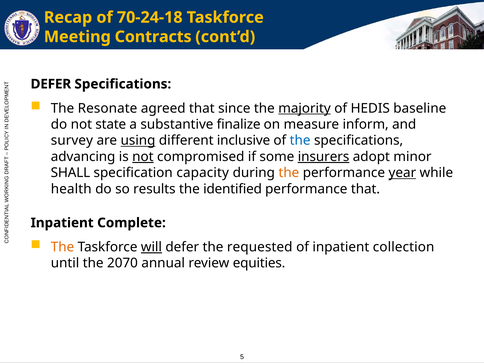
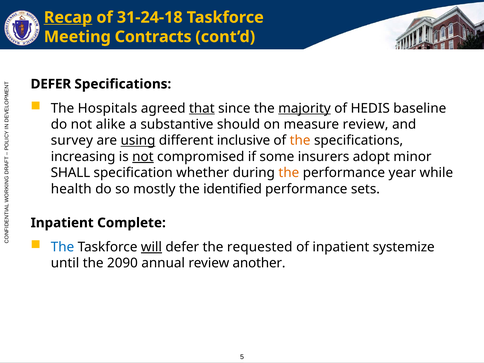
Recap underline: none -> present
70-24-18: 70-24-18 -> 31-24-18
Resonate: Resonate -> Hospitals
that at (202, 108) underline: none -> present
state: state -> alike
finalize: finalize -> should
measure inform: inform -> review
the at (300, 141) colour: blue -> orange
advancing: advancing -> increasing
insurers underline: present -> none
capacity: capacity -> whether
year underline: present -> none
results: results -> mostly
performance that: that -> sets
The at (63, 247) colour: orange -> blue
collection: collection -> systemize
2070: 2070 -> 2090
equities: equities -> another
